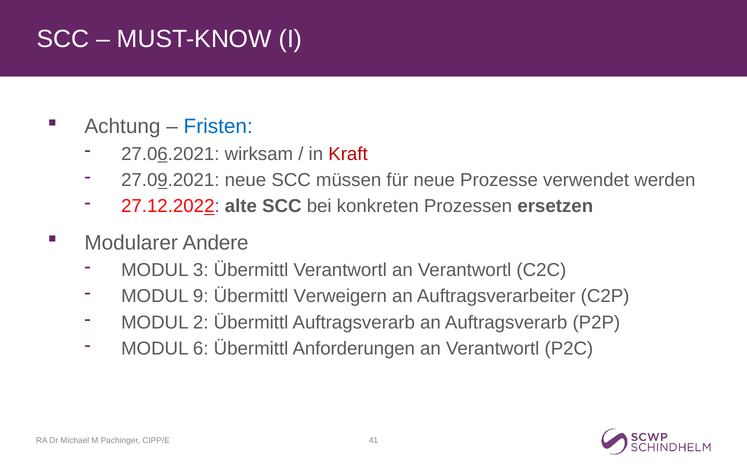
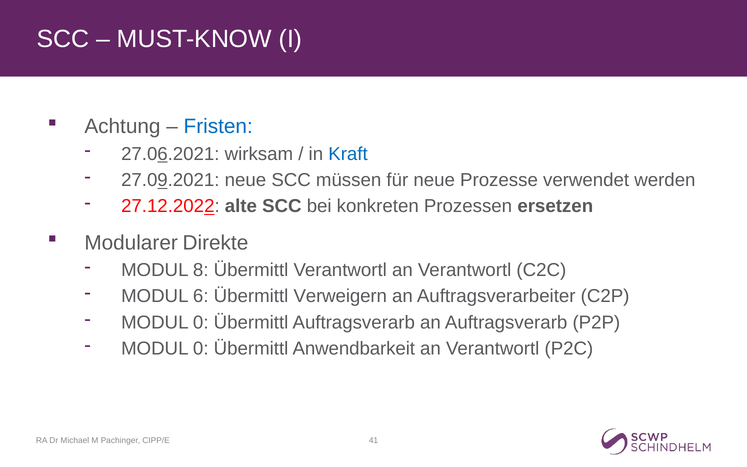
Kraft colour: red -> blue
Andere: Andere -> Direkte
3: 3 -> 8
9: 9 -> 6
2 at (201, 322): 2 -> 0
6 at (201, 348): 6 -> 0
Anforderungen: Anforderungen -> Anwendbarkeit
